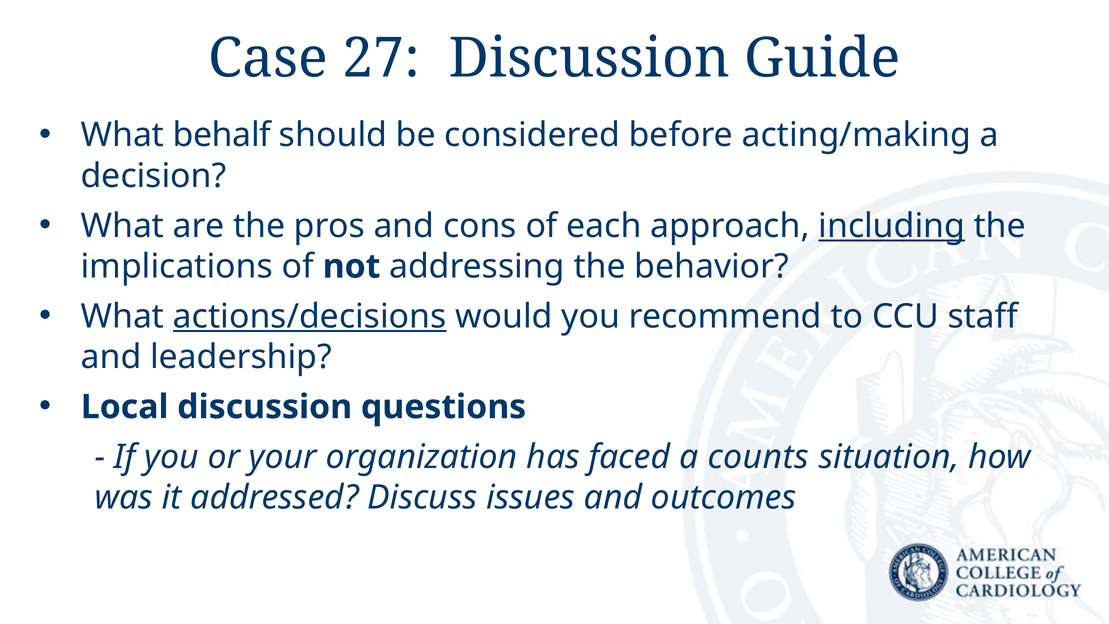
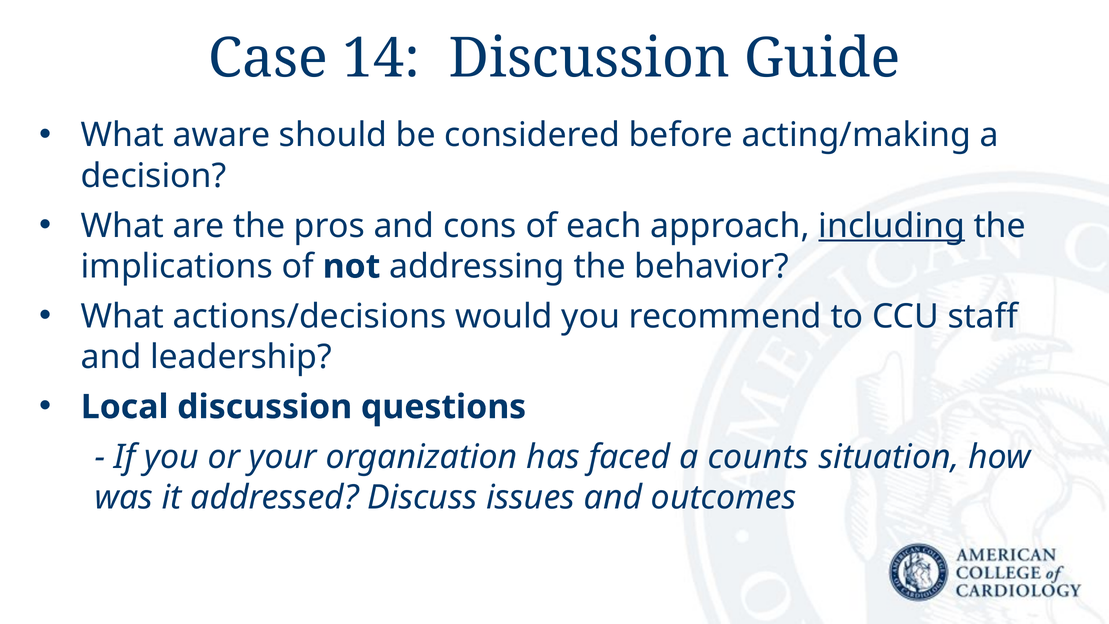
27: 27 -> 14
behalf: behalf -> aware
actions/decisions underline: present -> none
